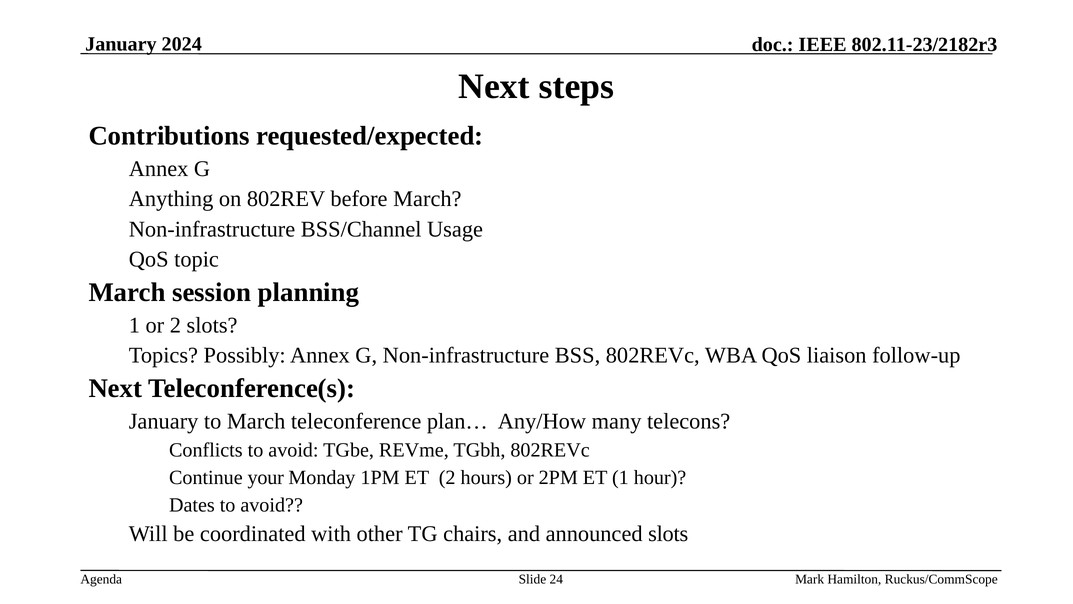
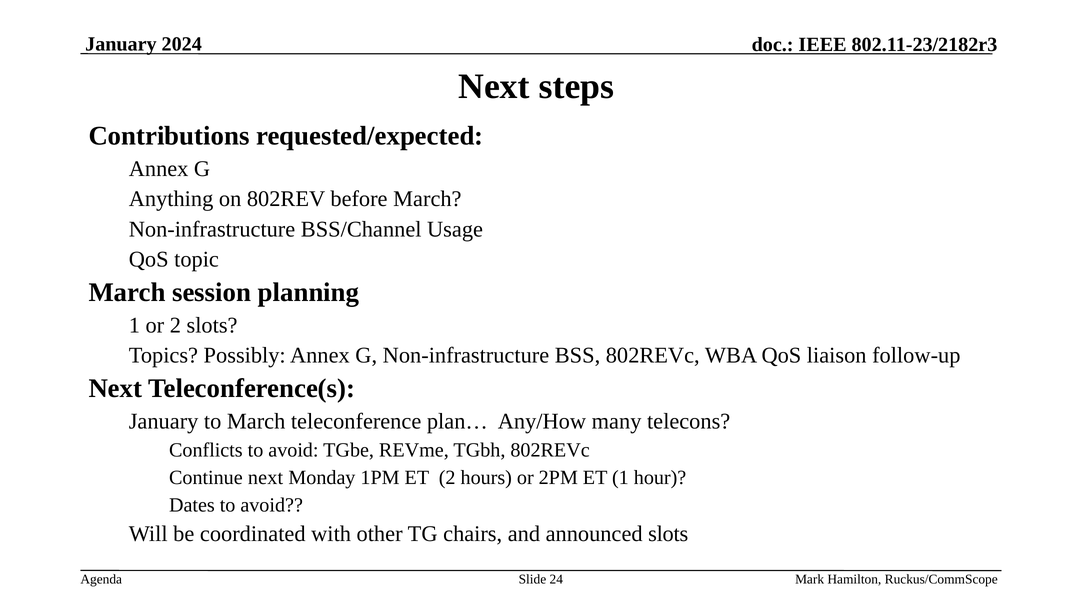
Continue your: your -> next
